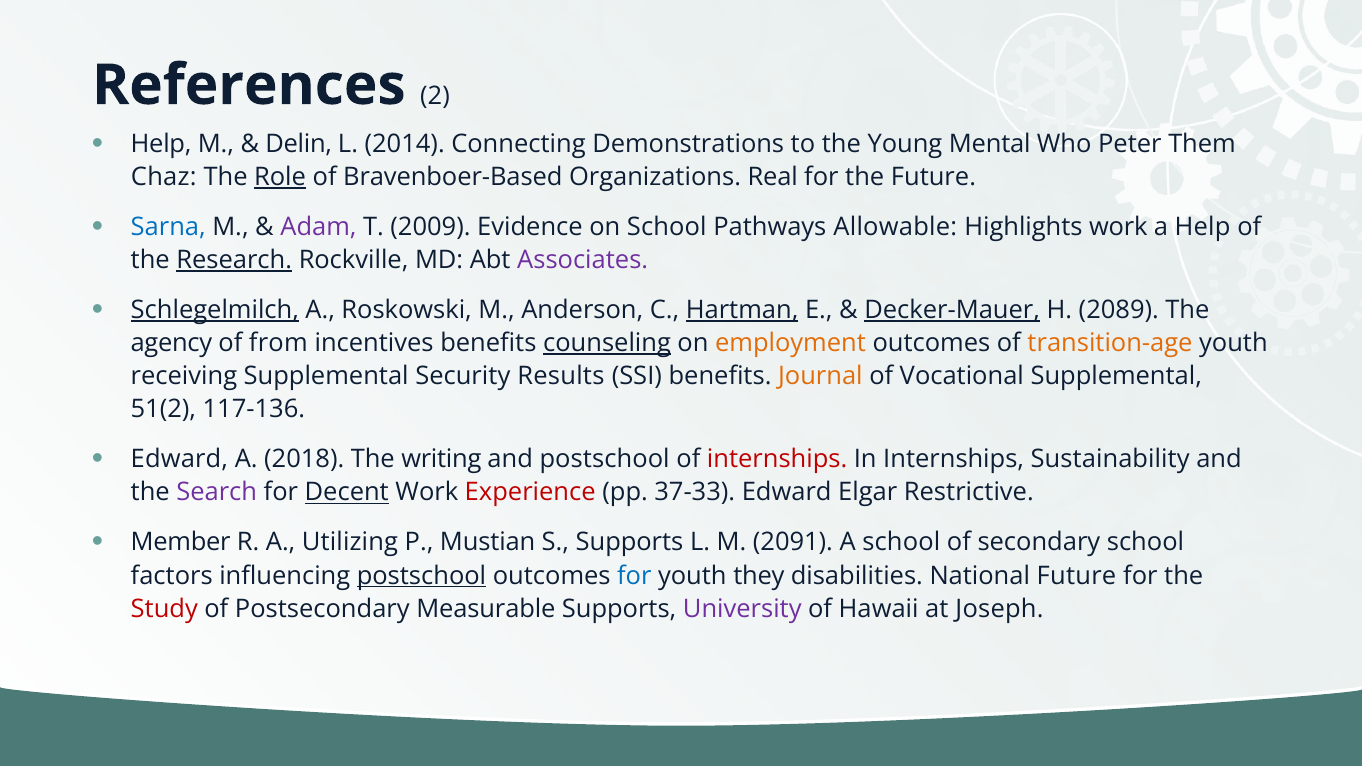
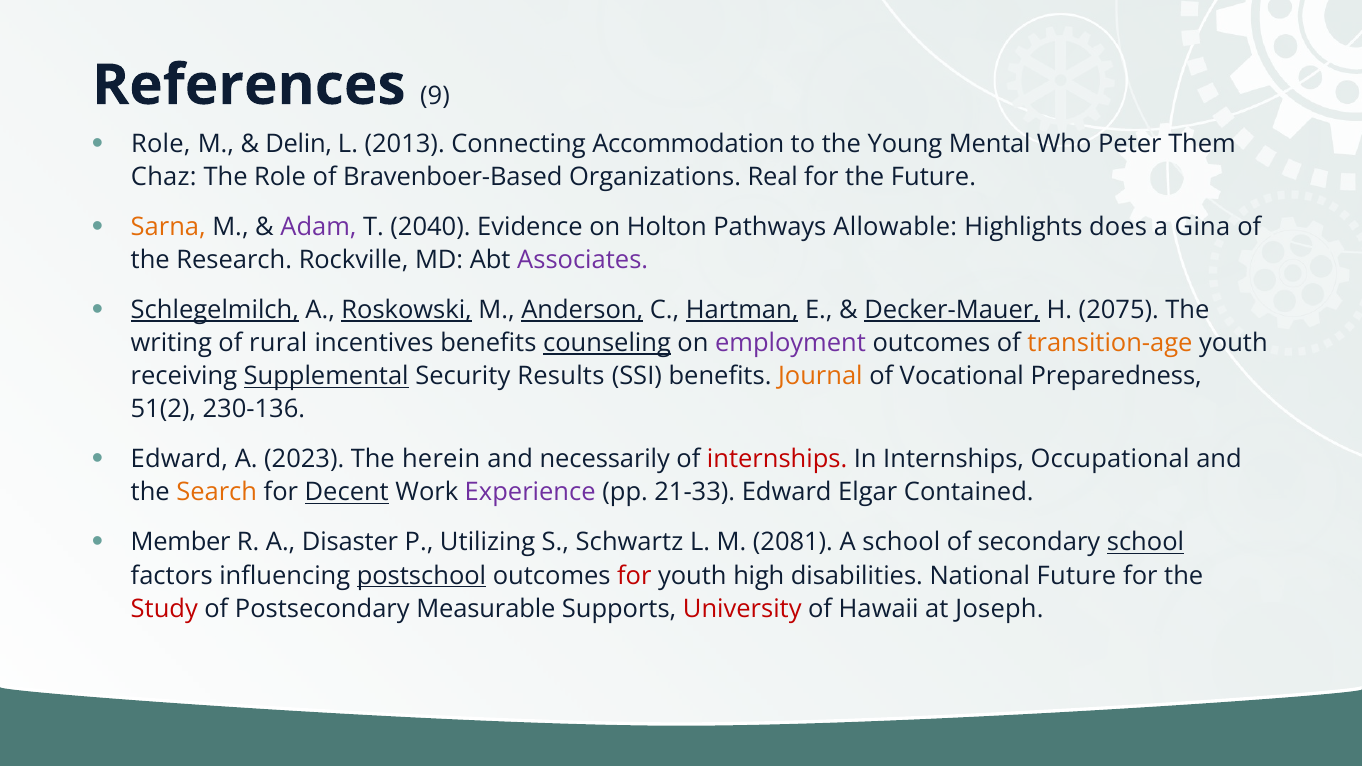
2: 2 -> 9
Help at (161, 144): Help -> Role
2014: 2014 -> 2013
Demonstrations: Demonstrations -> Accommodation
Role at (280, 177) underline: present -> none
Sarna colour: blue -> orange
2009: 2009 -> 2040
on School: School -> Holton
Highlights work: work -> does
a Help: Help -> Gina
Research underline: present -> none
Roskowski underline: none -> present
Anderson underline: none -> present
2089: 2089 -> 2075
agency: agency -> writing
from: from -> rural
employment colour: orange -> purple
Supplemental at (326, 376) underline: none -> present
Vocational Supplemental: Supplemental -> Preparedness
117-136: 117-136 -> 230-136
2018: 2018 -> 2023
writing: writing -> herein
and postschool: postschool -> necessarily
Sustainability: Sustainability -> Occupational
Search colour: purple -> orange
Experience colour: red -> purple
37-33: 37-33 -> 21-33
Restrictive: Restrictive -> Contained
Utilizing: Utilizing -> Disaster
Mustian: Mustian -> Utilizing
S Supports: Supports -> Schwartz
2091: 2091 -> 2081
school at (1145, 543) underline: none -> present
for at (634, 576) colour: blue -> red
they: they -> high
University colour: purple -> red
